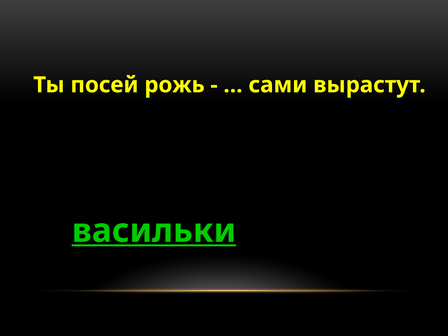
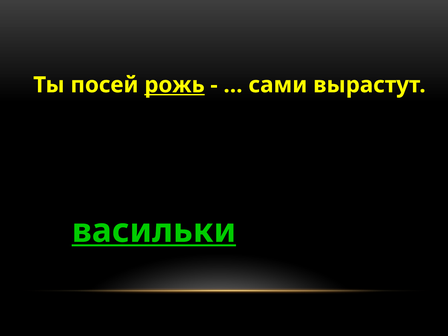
рожь underline: none -> present
